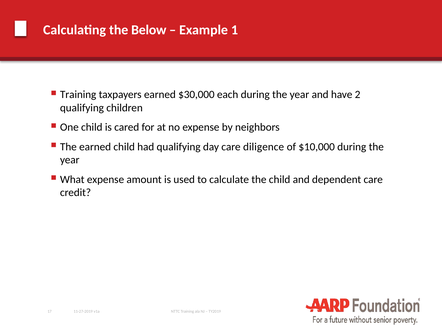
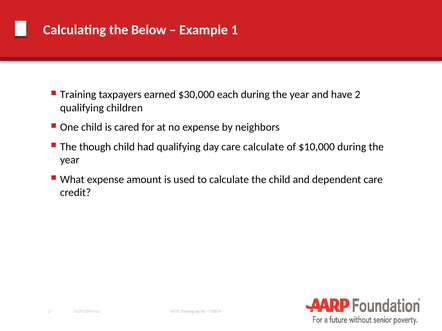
The earned: earned -> though
care diligence: diligence -> calculate
